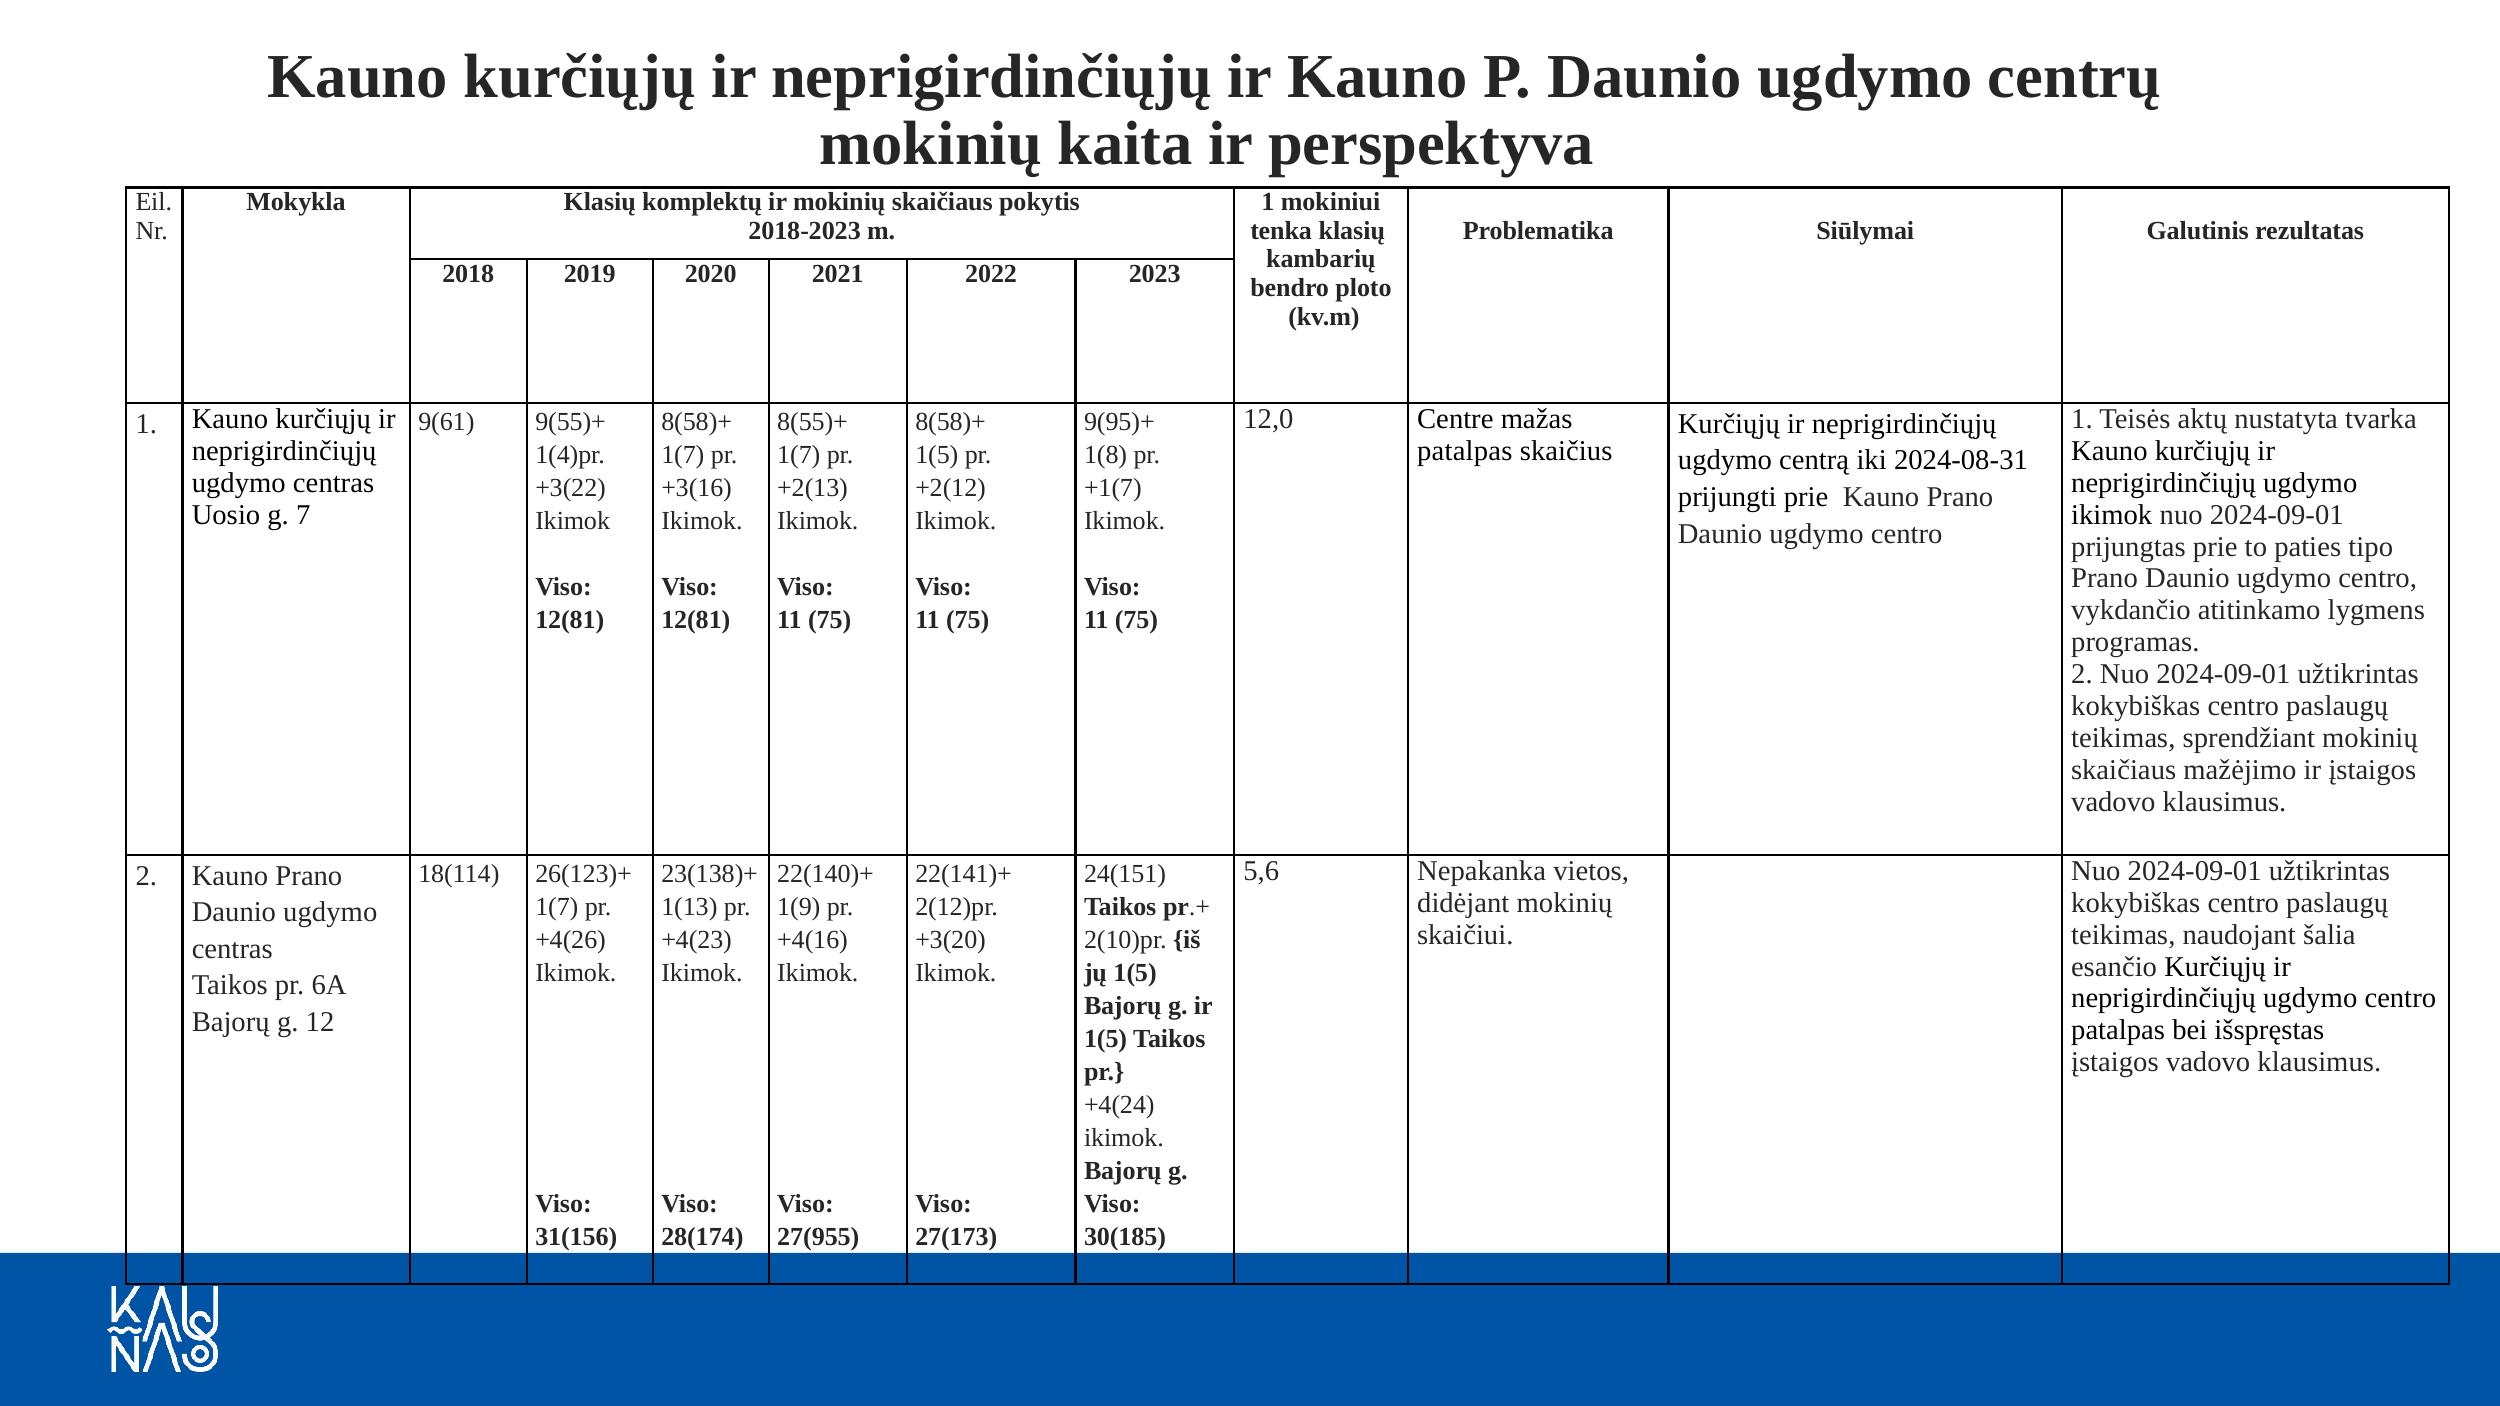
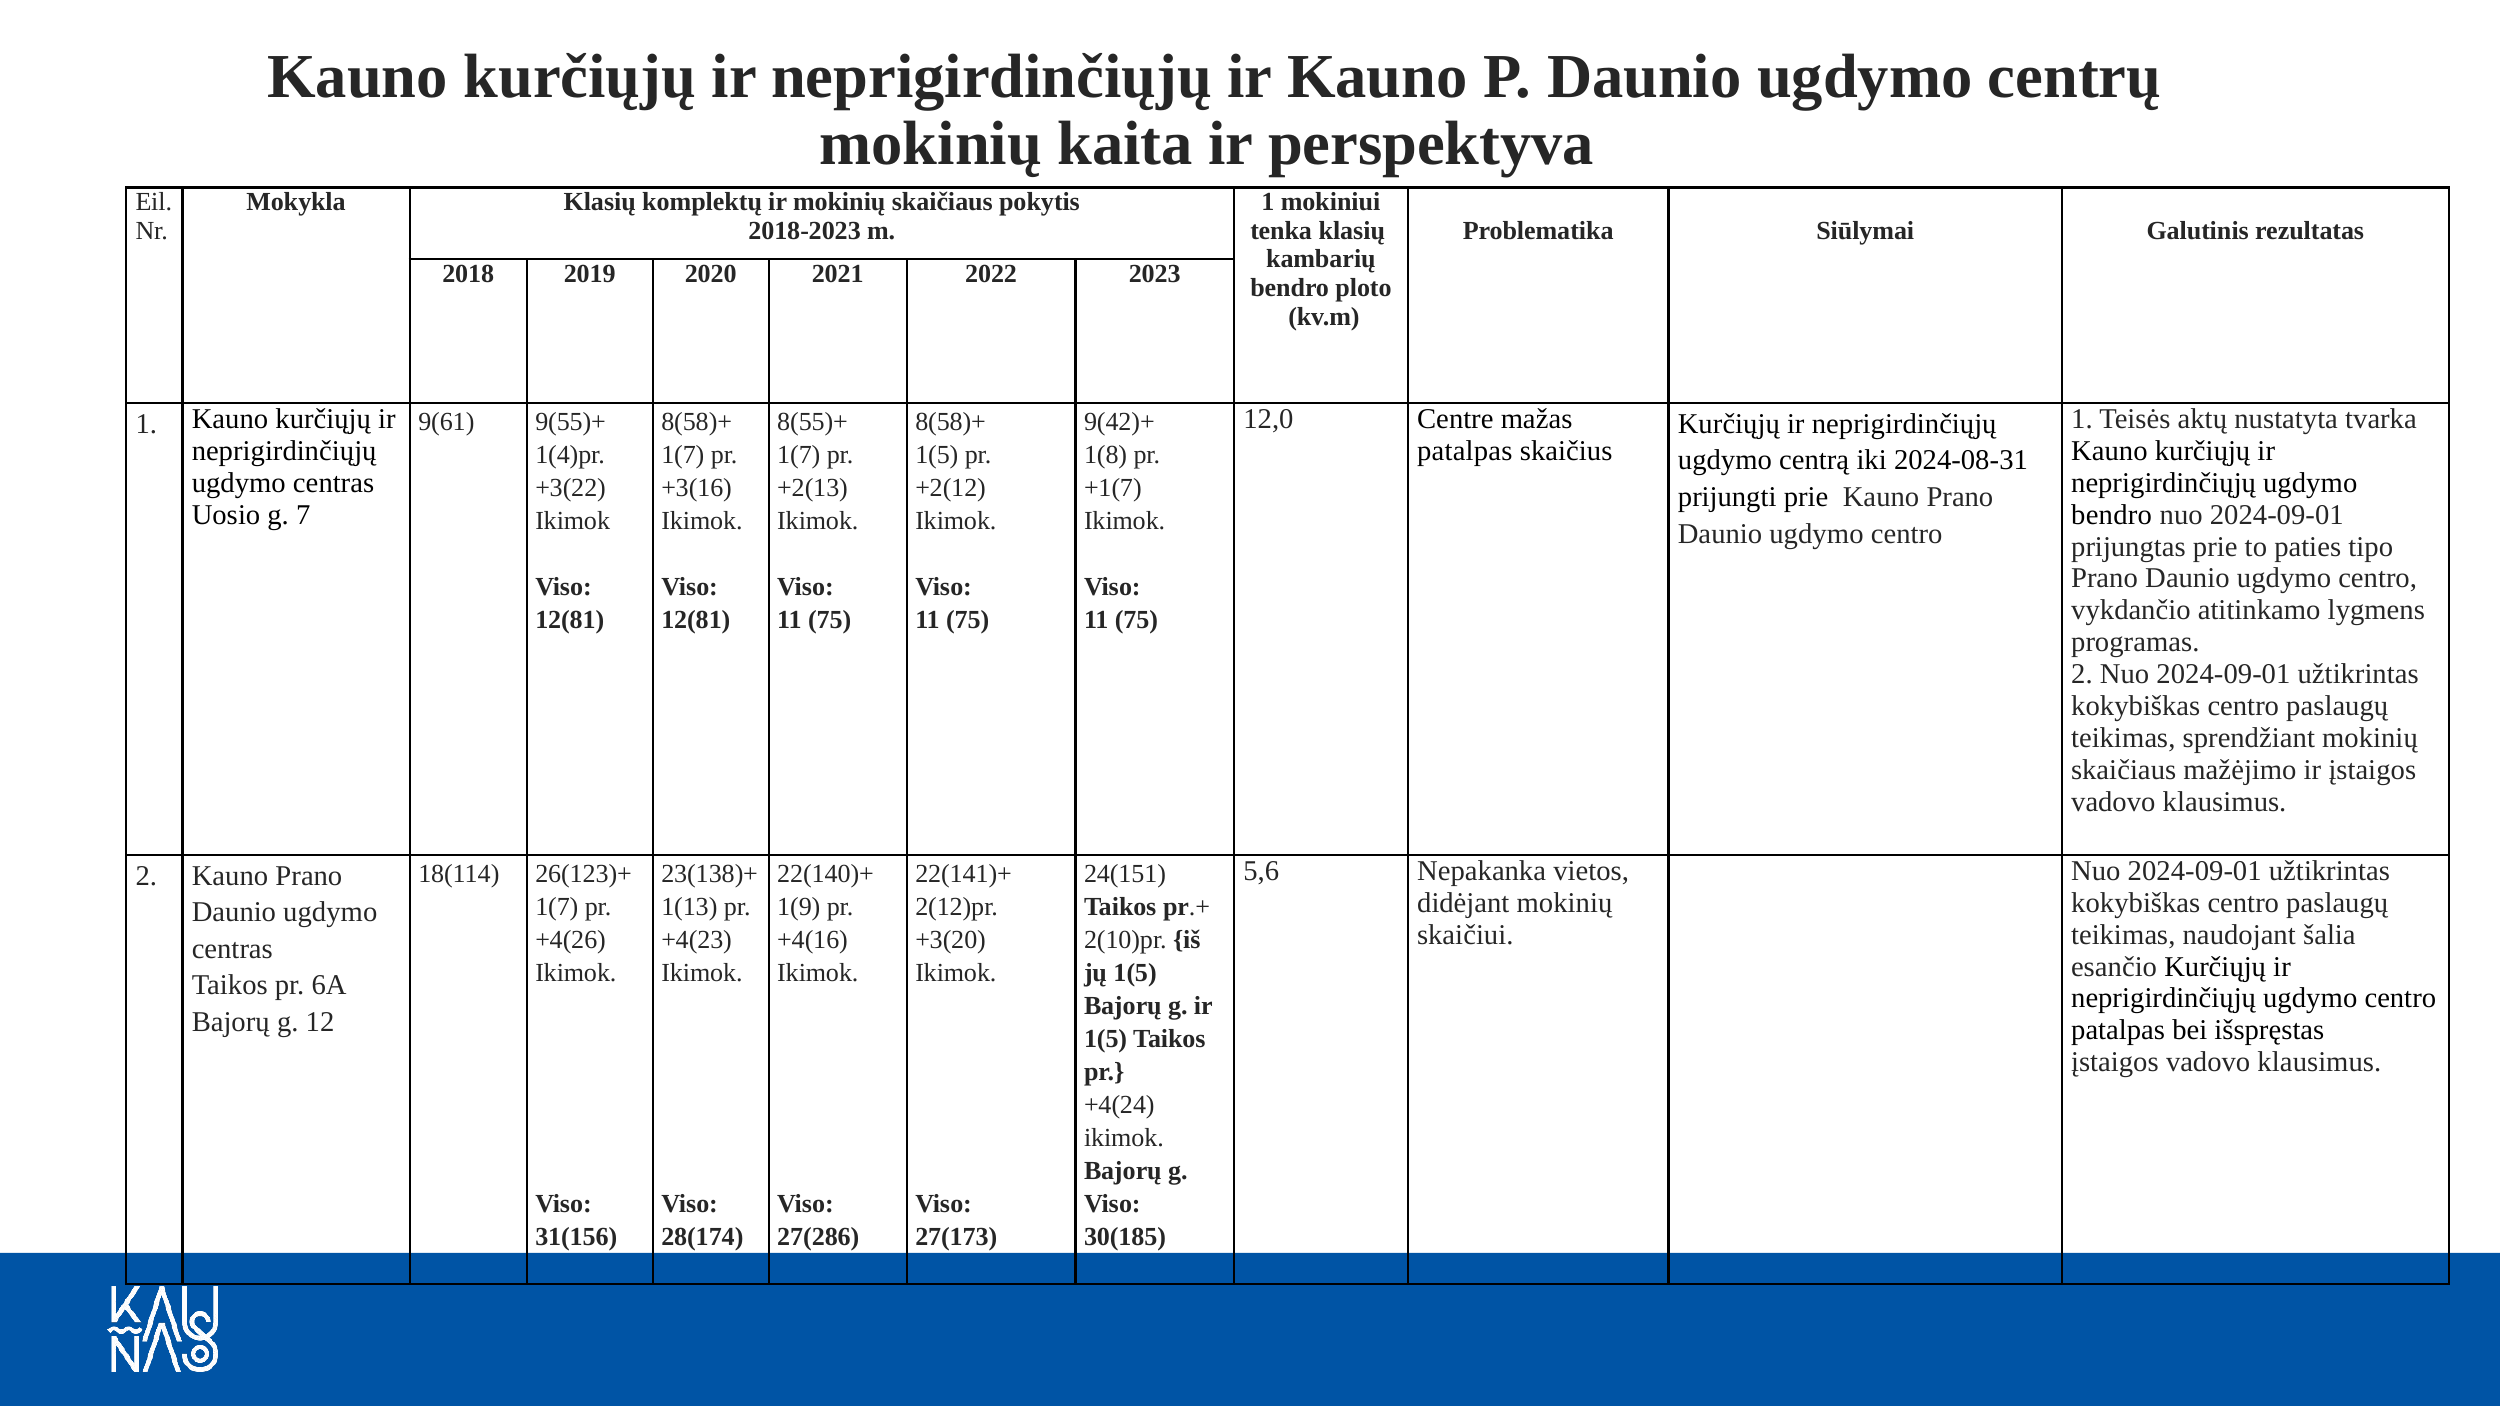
9(95)+: 9(95)+ -> 9(42)+
ikimok at (2112, 515): ikimok -> bendro
27(955: 27(955 -> 27(286
